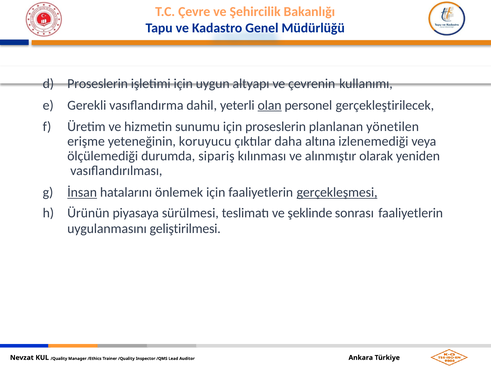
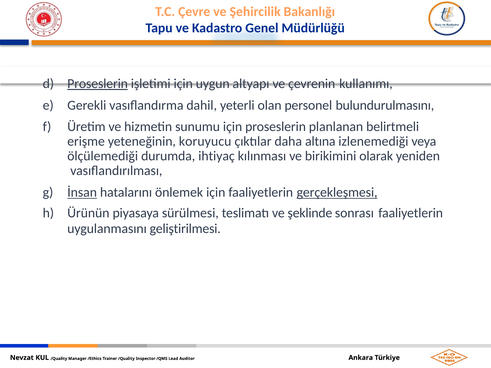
Proseslerin at (98, 84) underline: none -> present
olan underline: present -> none
gerçekleştirilecek: gerçekleştirilecek -> bulundurulmasını
yönetilen: yönetilen -> belirtmeli
sipariş: sipariş -> ihtiyaç
alınmıştır: alınmıştır -> birikimini
